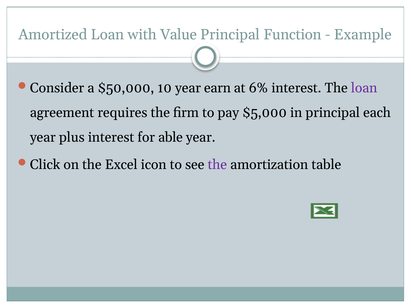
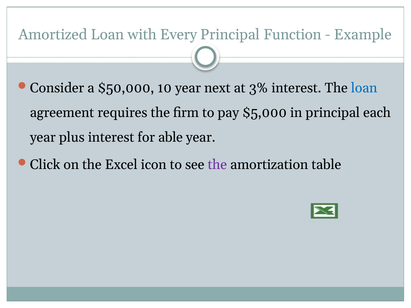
Value: Value -> Every
earn: earn -> next
6%: 6% -> 3%
loan at (364, 88) colour: purple -> blue
